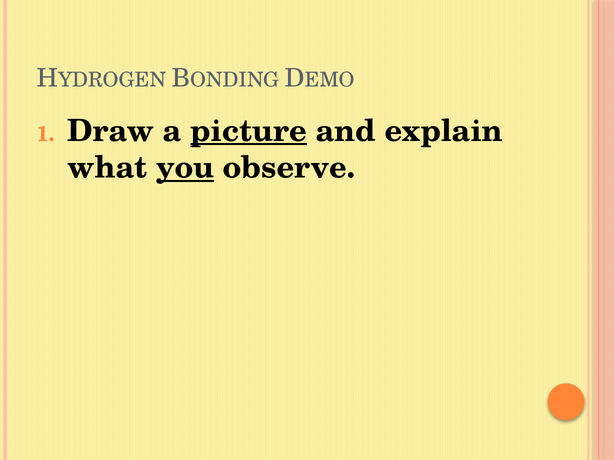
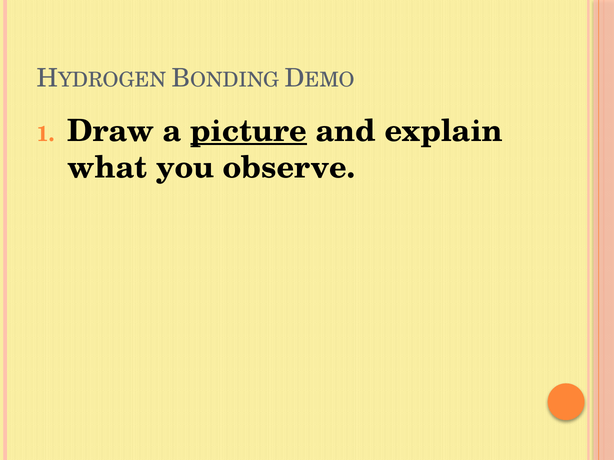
you underline: present -> none
